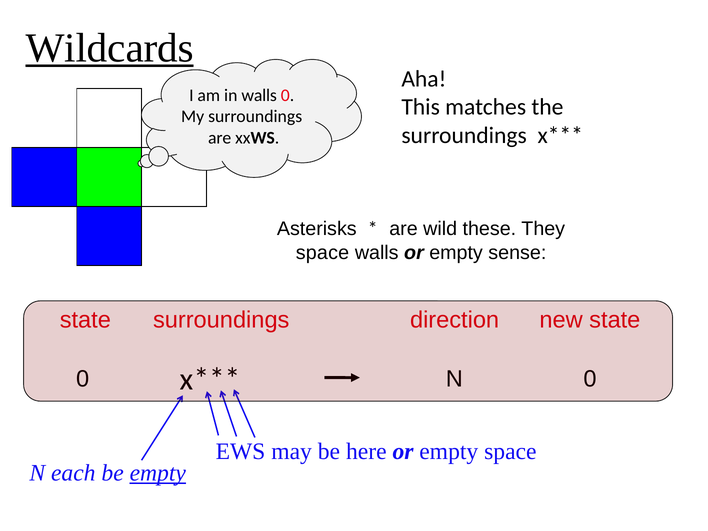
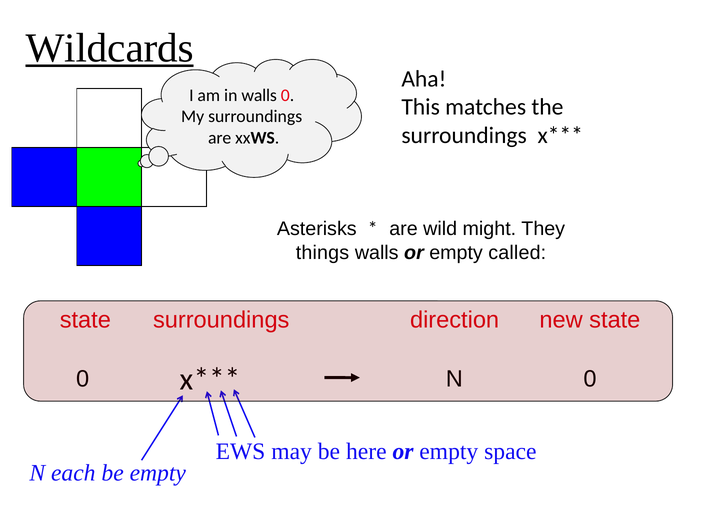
these: these -> might
space at (322, 253): space -> things
sense: sense -> called
empty at (158, 473) underline: present -> none
